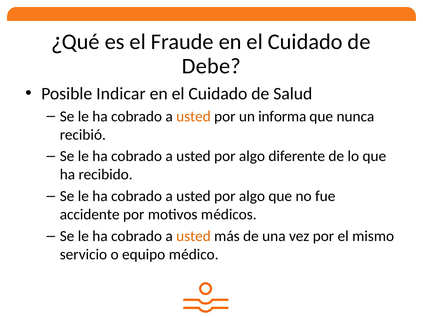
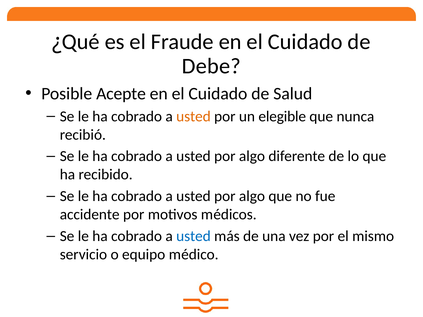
Indicar: Indicar -> Acepte
informa: informa -> elegible
usted at (193, 236) colour: orange -> blue
